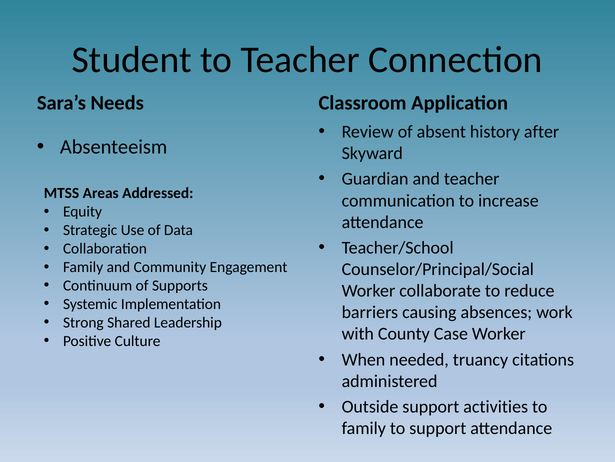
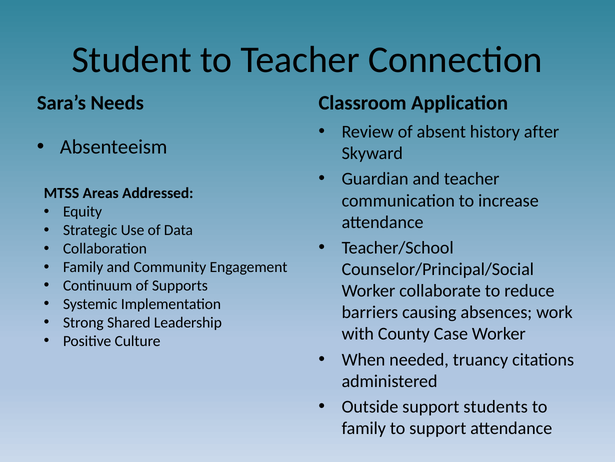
activities: activities -> students
